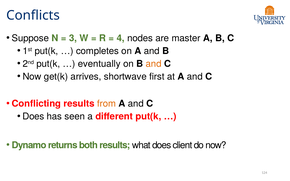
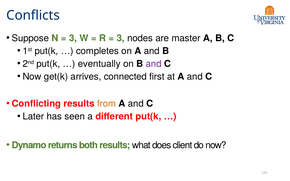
4 at (121, 38): 4 -> 3
and at (154, 64) colour: orange -> purple
shortwave: shortwave -> connected
Does at (33, 117): Does -> Later
